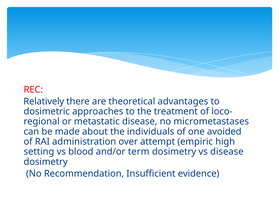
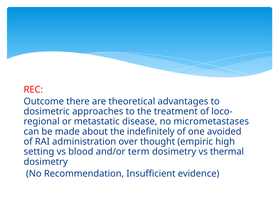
Relatively: Relatively -> Outcome
individuals: individuals -> indefinitely
attempt: attempt -> thought
vs disease: disease -> thermal
